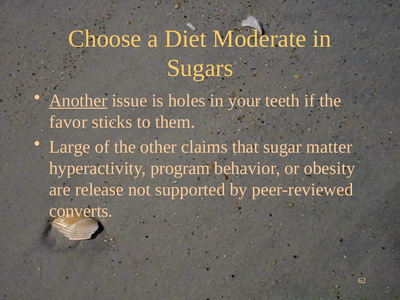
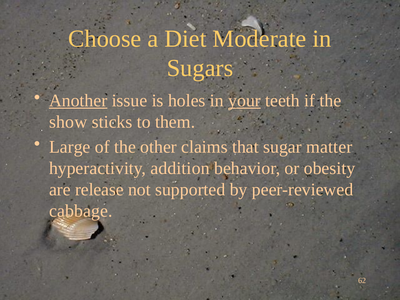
your underline: none -> present
favor: favor -> show
program: program -> addition
converts: converts -> cabbage
